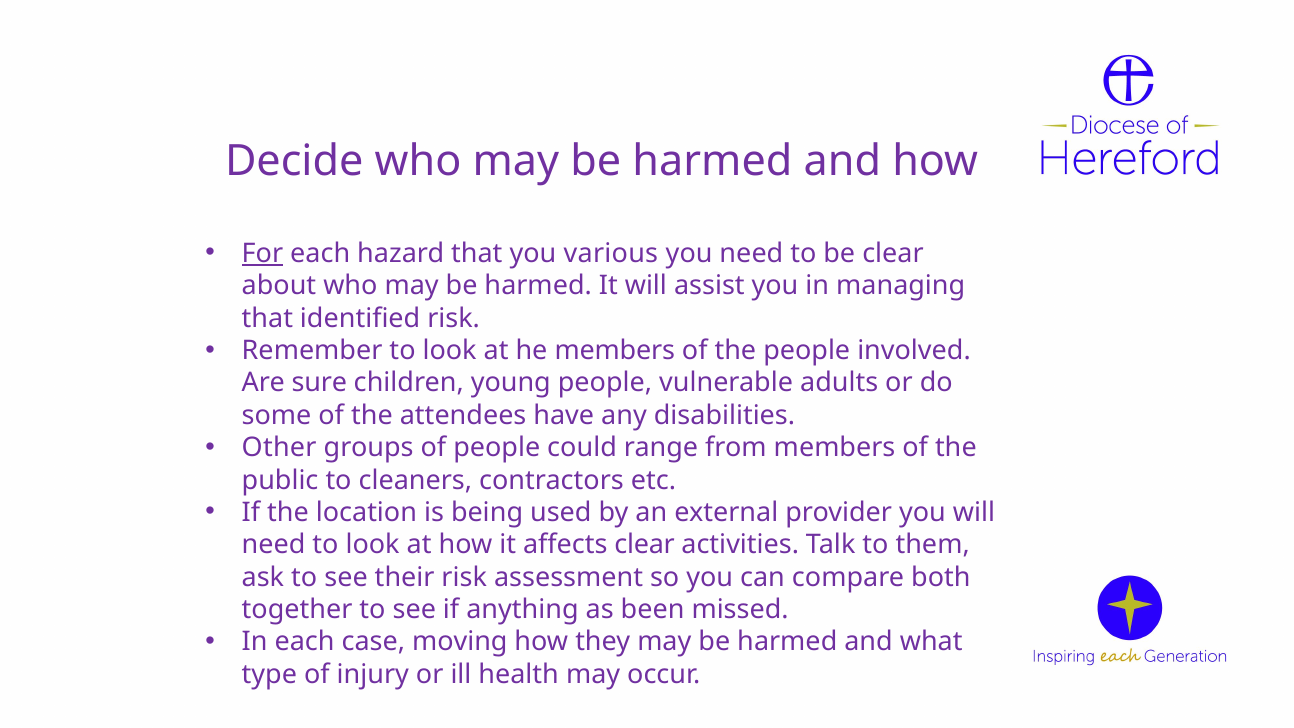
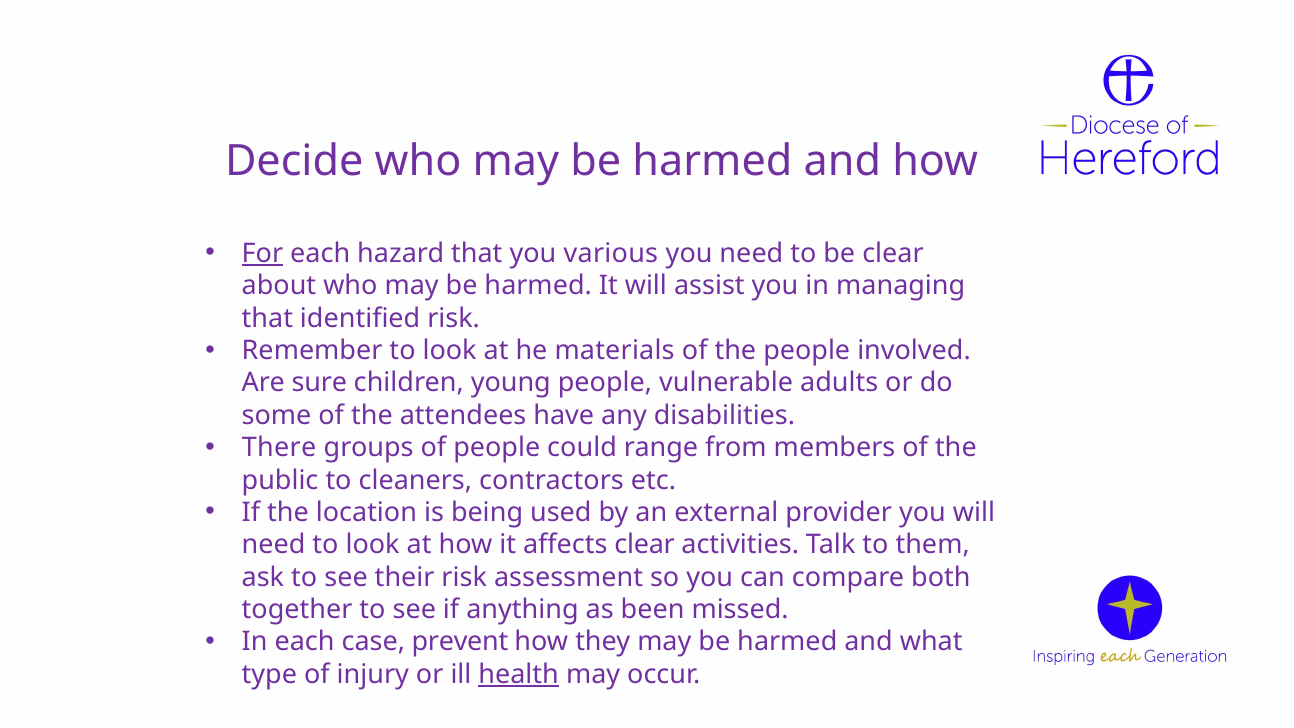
he members: members -> materials
Other: Other -> There
moving: moving -> prevent
health underline: none -> present
